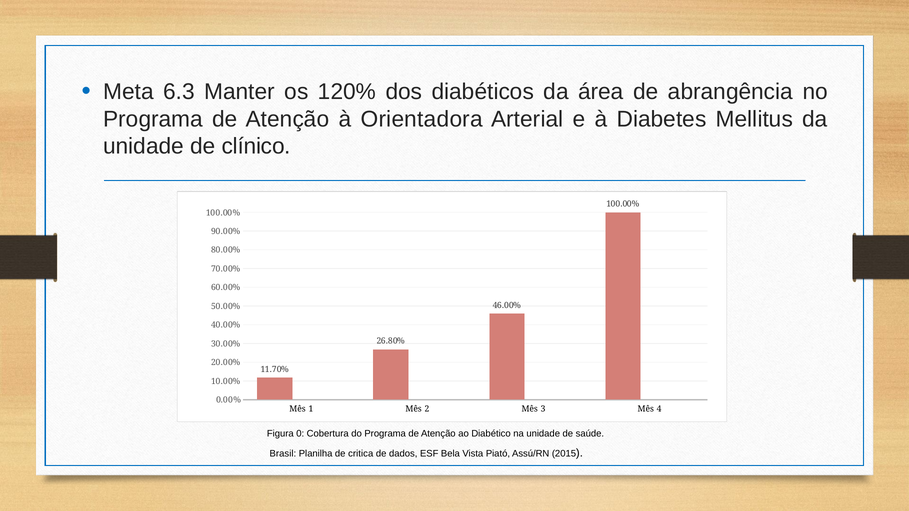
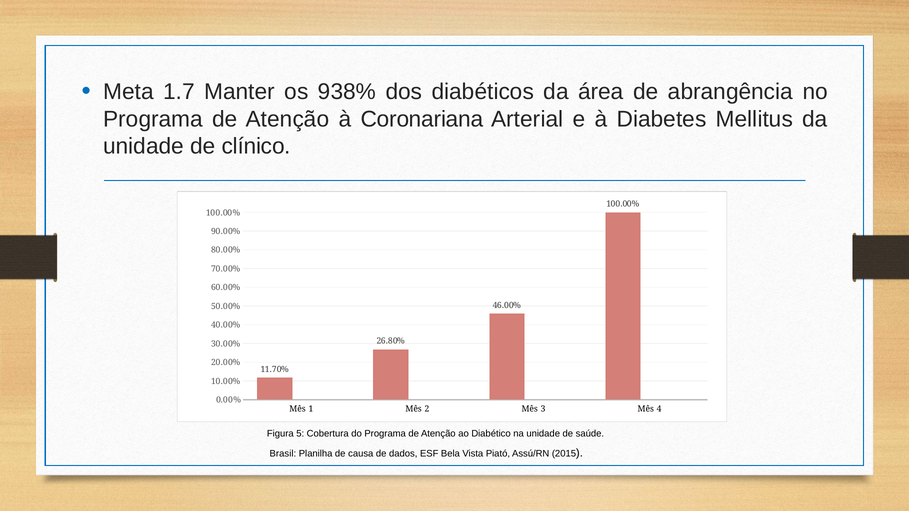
6.3: 6.3 -> 1.7
120%: 120% -> 938%
Orientadora: Orientadora -> Coronariana
0: 0 -> 5
critica: critica -> causa
